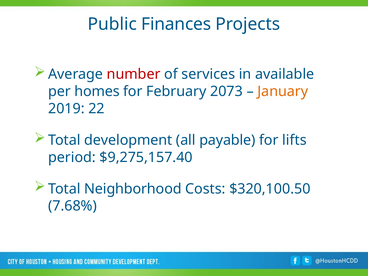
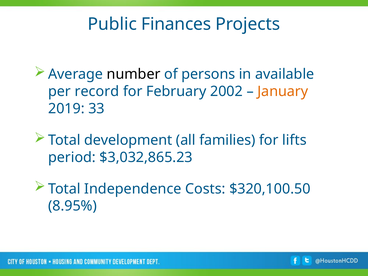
number colour: red -> black
services: services -> persons
homes: homes -> record
2073: 2073 -> 2002
22: 22 -> 33
payable: payable -> families
$9,275,157.40: $9,275,157.40 -> $3,032,865.23
Neighborhood: Neighborhood -> Independence
7.68%: 7.68% -> 8.95%
